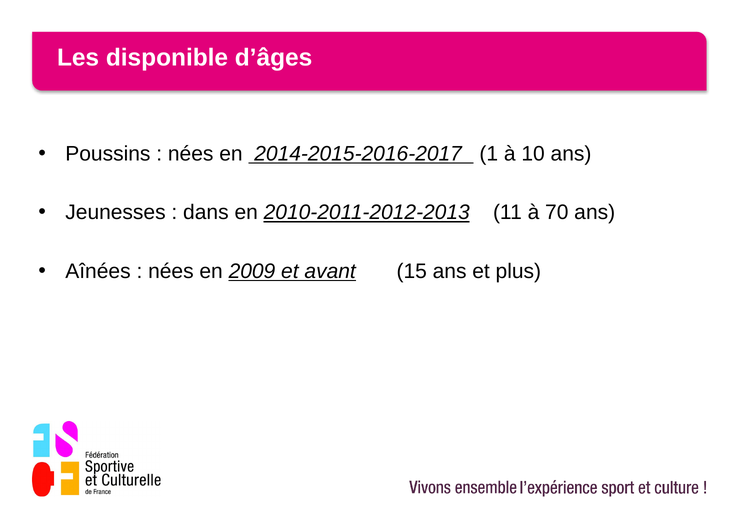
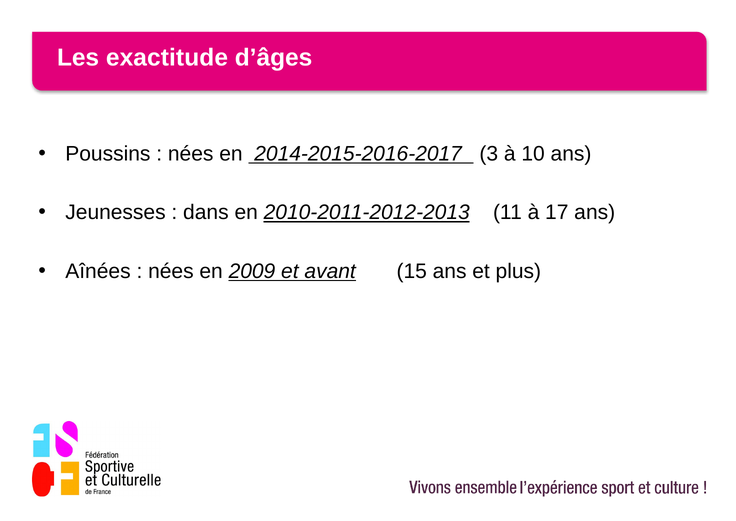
disponible: disponible -> exactitude
1: 1 -> 3
70: 70 -> 17
